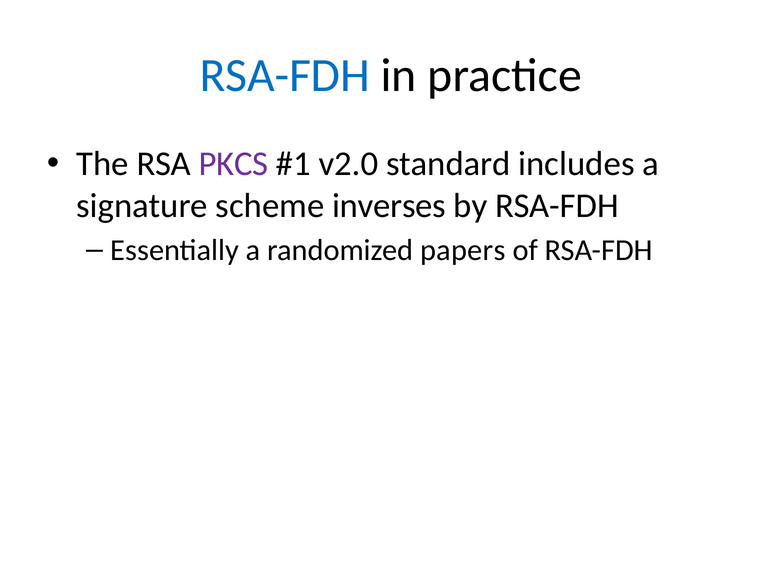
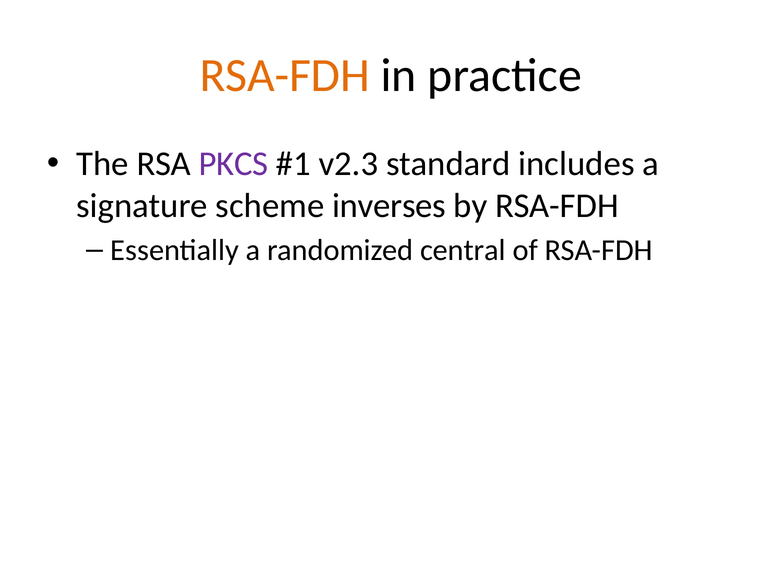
RSA-FDH at (285, 76) colour: blue -> orange
v2.0: v2.0 -> v2.3
papers: papers -> central
